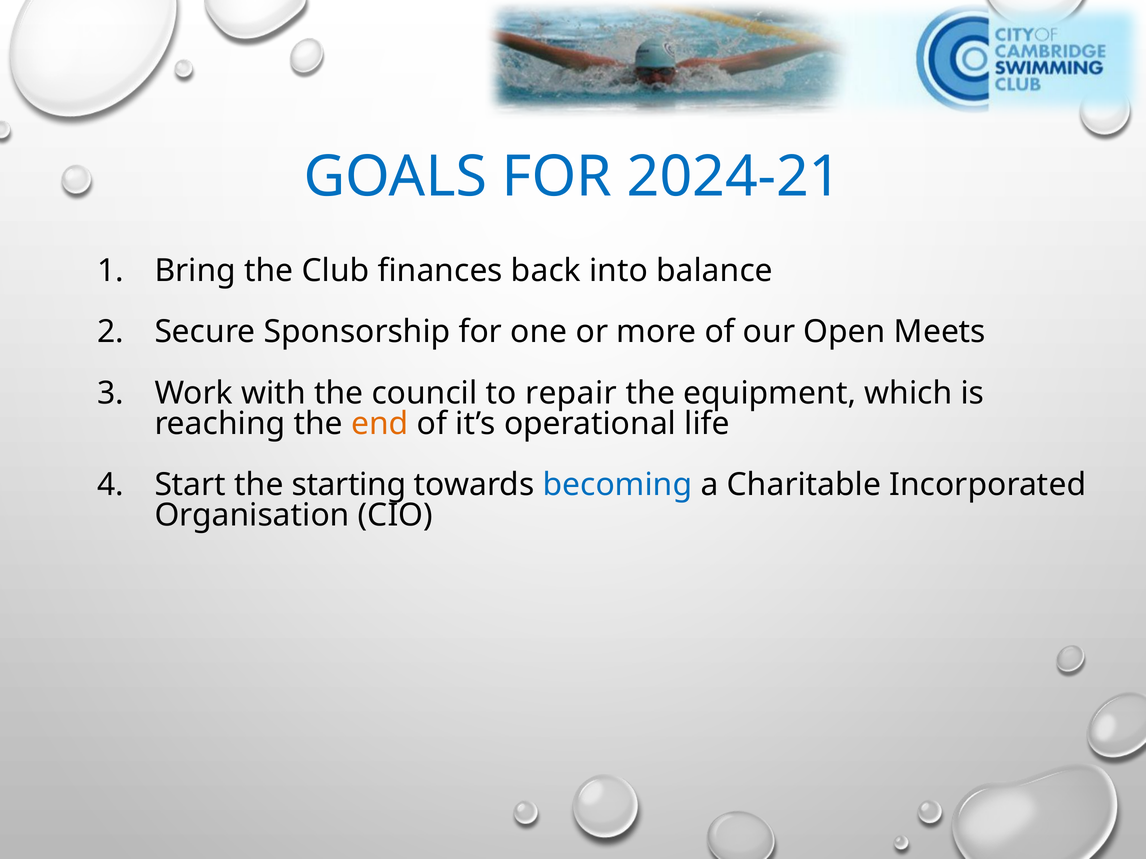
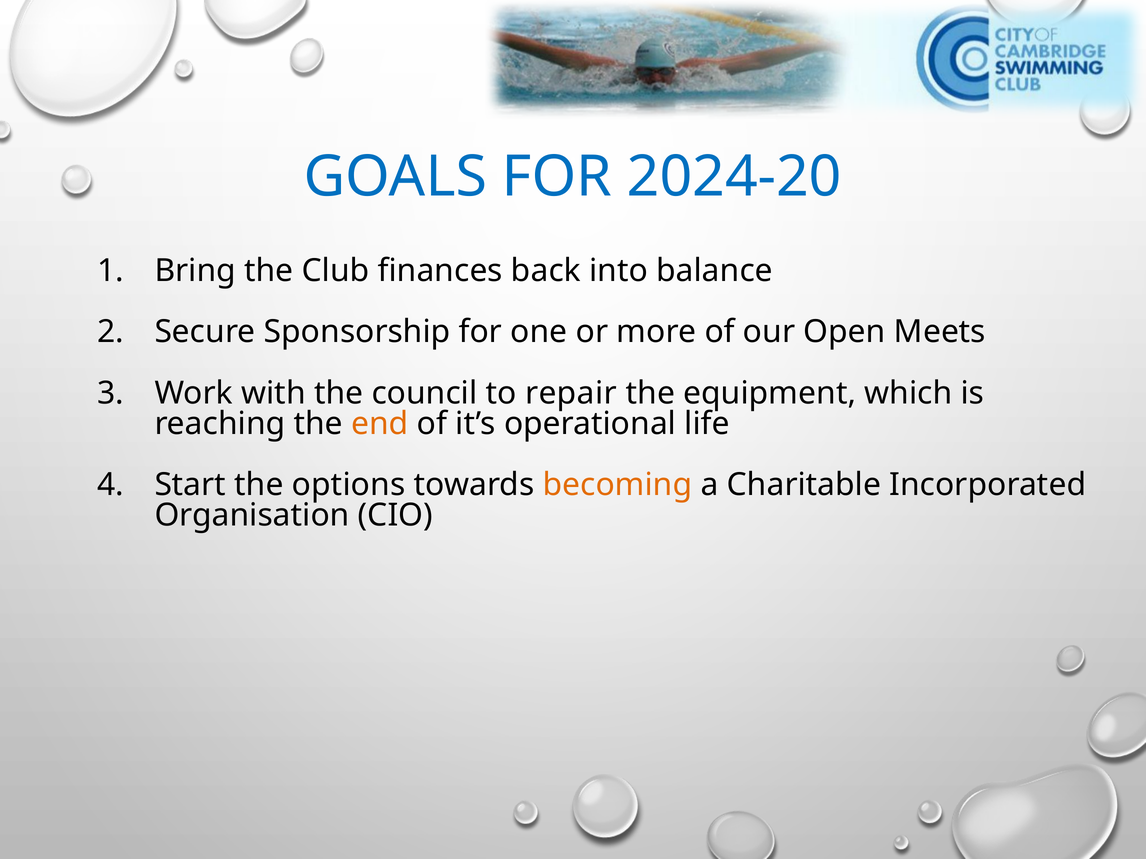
2024-21: 2024-21 -> 2024-20
starting: starting -> options
becoming colour: blue -> orange
